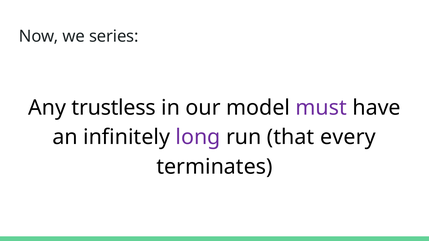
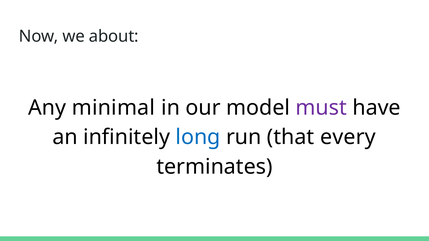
series: series -> about
trustless: trustless -> minimal
long colour: purple -> blue
